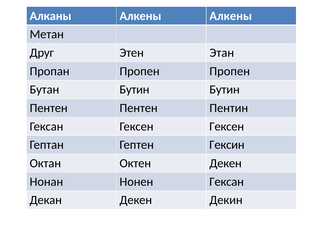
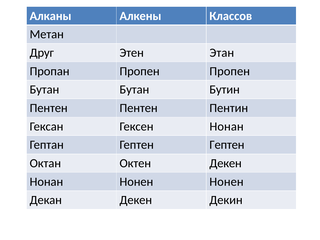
Алкены Алкены: Алкены -> Классов
Бутан Бутин: Бутин -> Бутан
Гексен Гексен: Гексен -> Нонан
Гептен Гексин: Гексин -> Гептен
Нонен Гексан: Гексан -> Нонен
